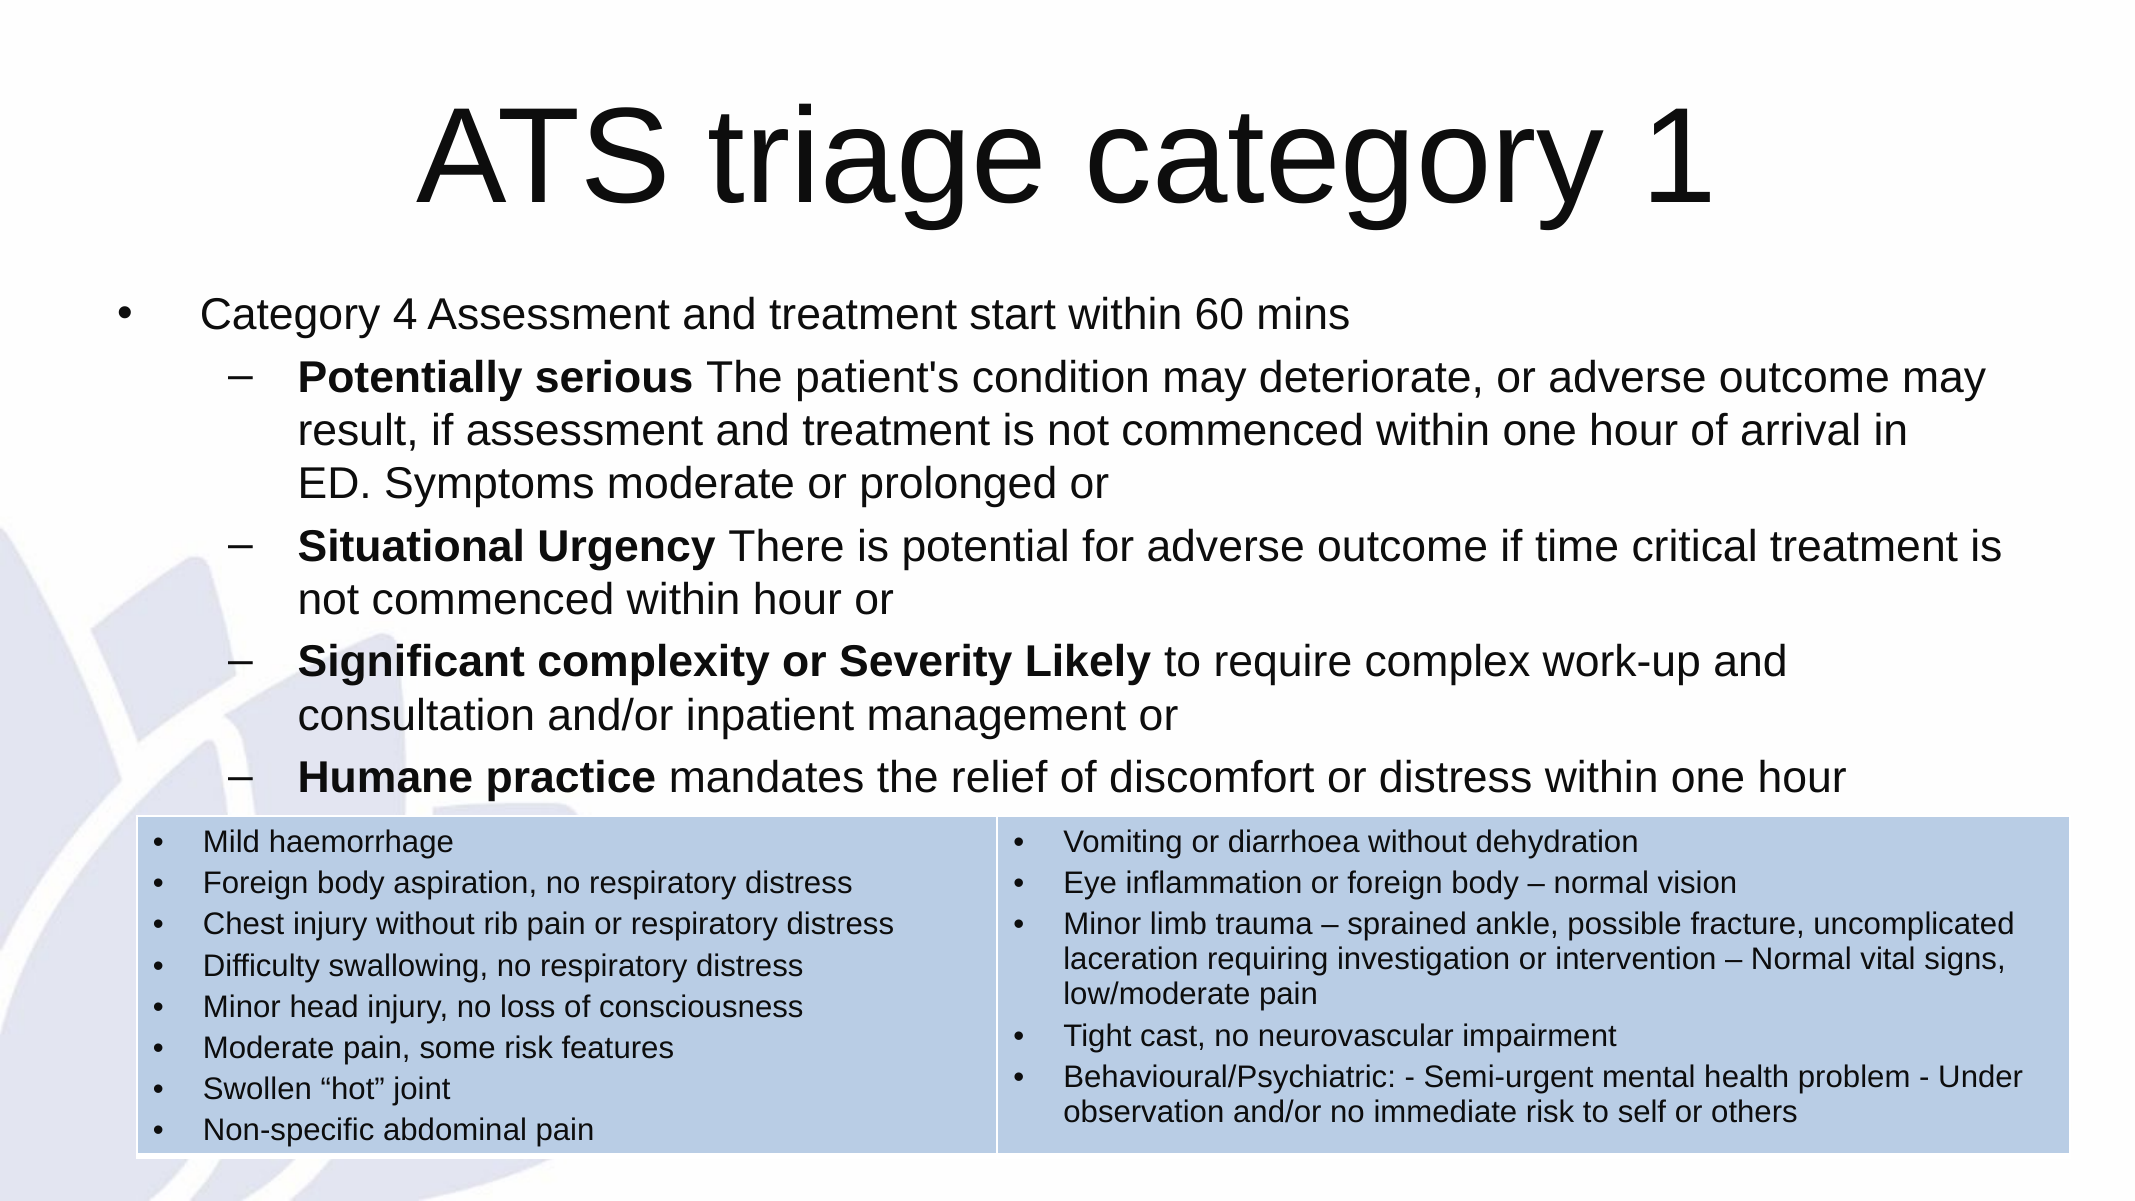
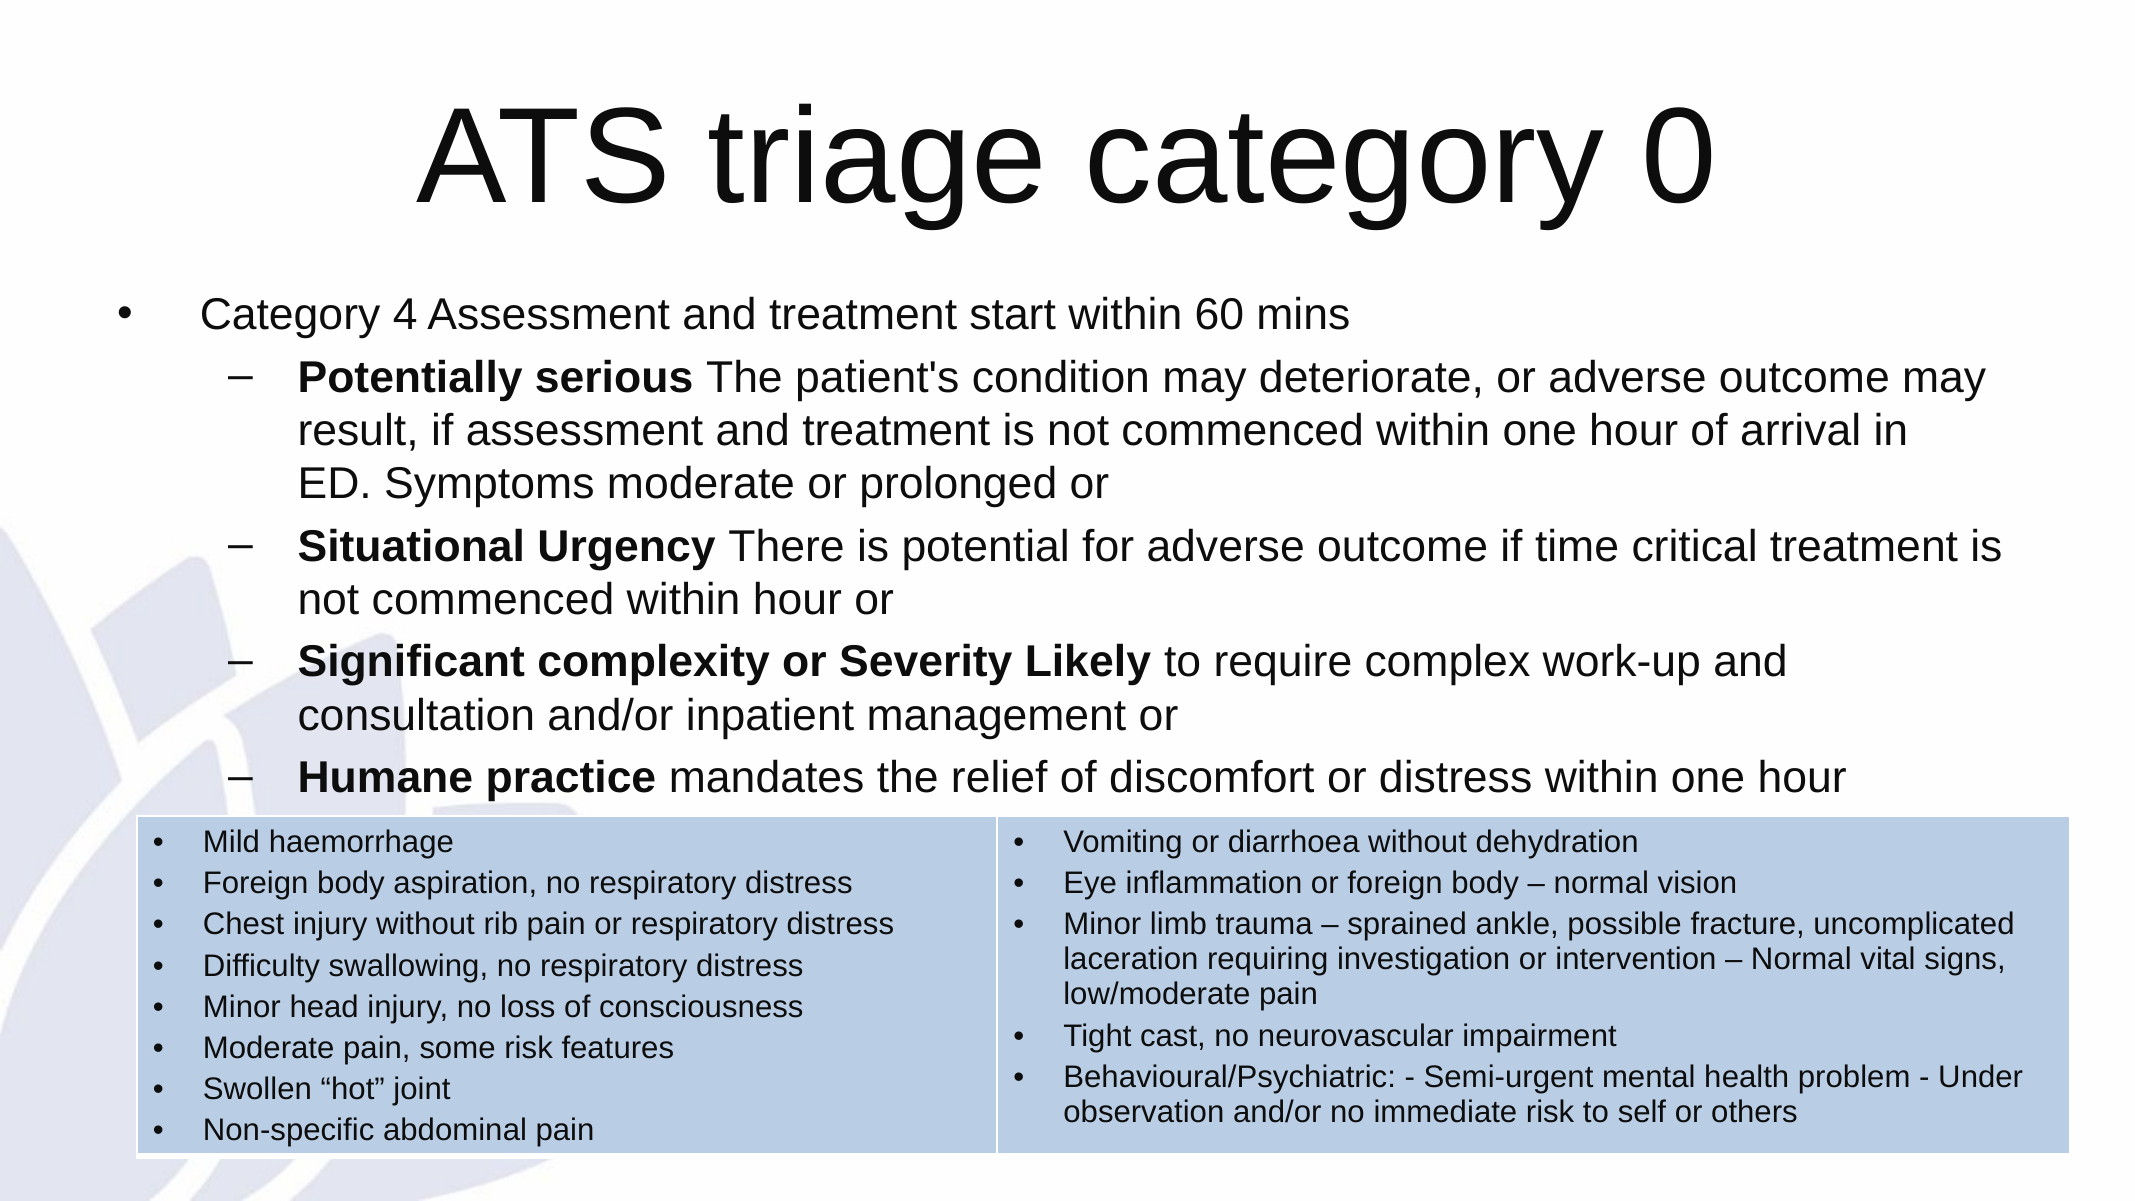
1: 1 -> 0
